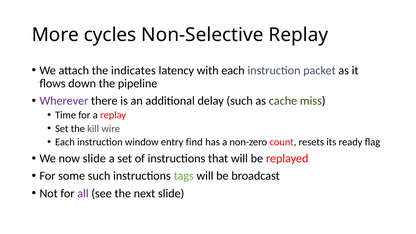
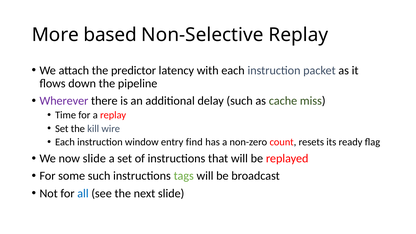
cycles: cycles -> based
indicates: indicates -> predictor
all colour: purple -> blue
